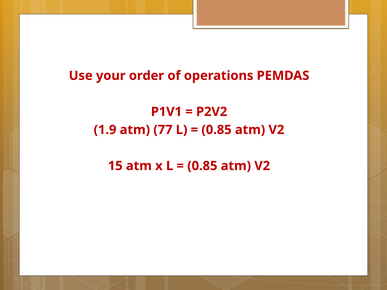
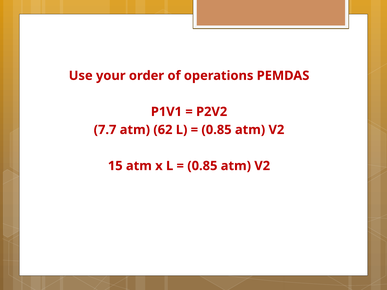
1.9: 1.9 -> 7.7
77: 77 -> 62
